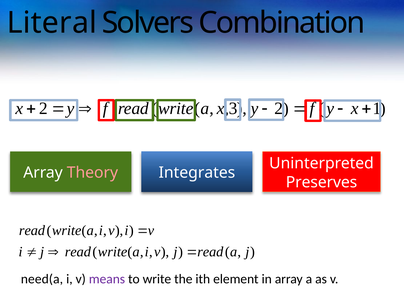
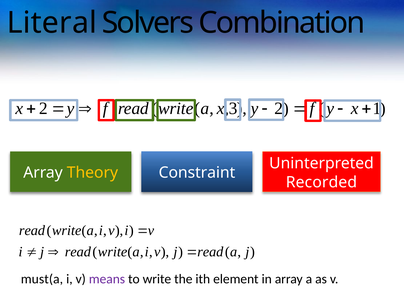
Theory colour: pink -> yellow
Integrates: Integrates -> Constraint
Preserves: Preserves -> Recorded
need(a: need(a -> must(a
